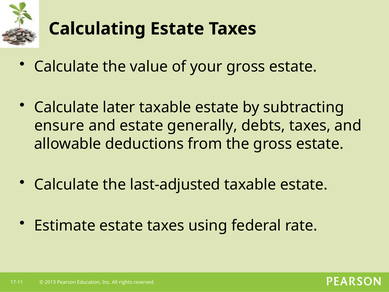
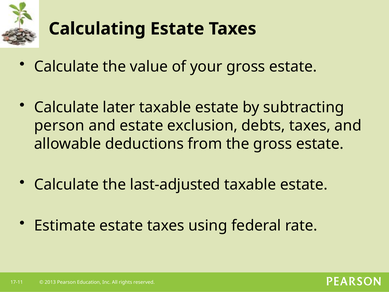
ensure: ensure -> person
generally: generally -> exclusion
